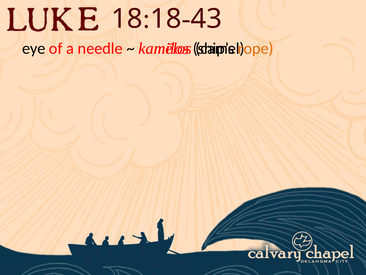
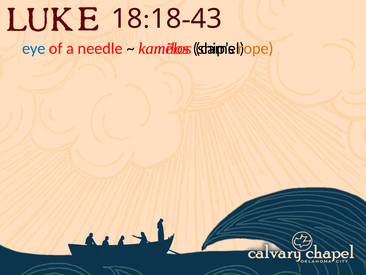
eye colour: black -> blue
